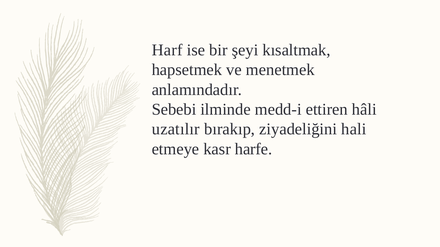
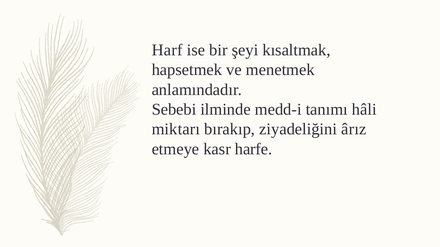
ettiren: ettiren -> tanımı
uzatılır: uzatılır -> miktarı
hali: hali -> ârız
